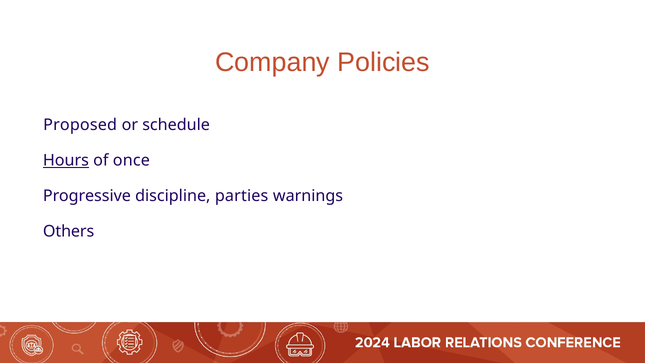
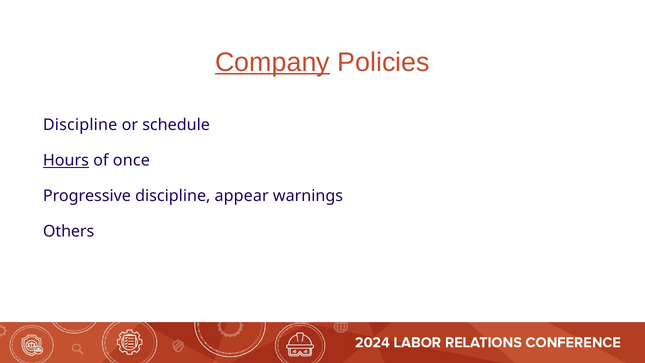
Company underline: none -> present
Proposed at (80, 125): Proposed -> Discipline
parties: parties -> appear
